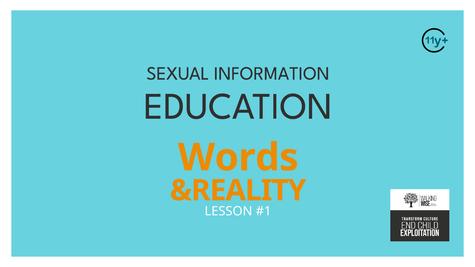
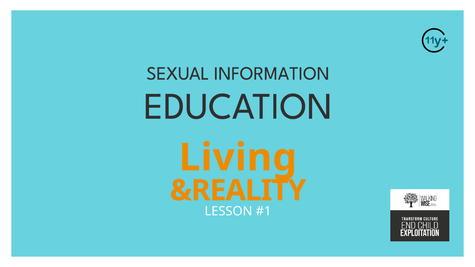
Words: Words -> Living
